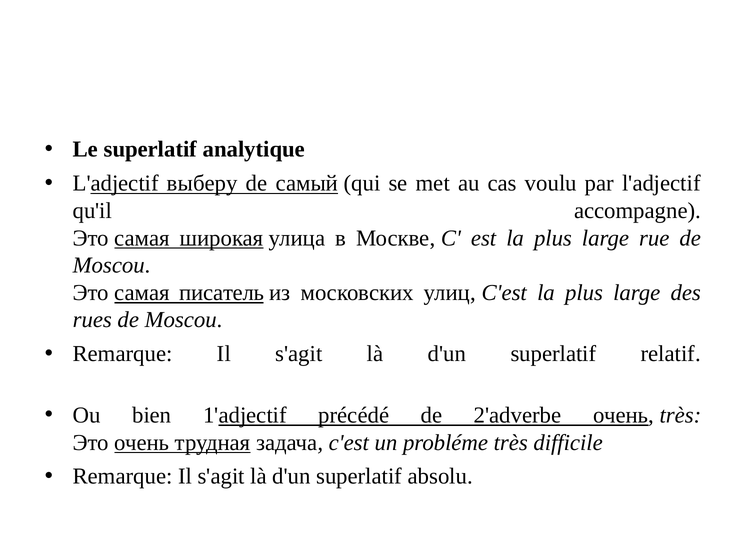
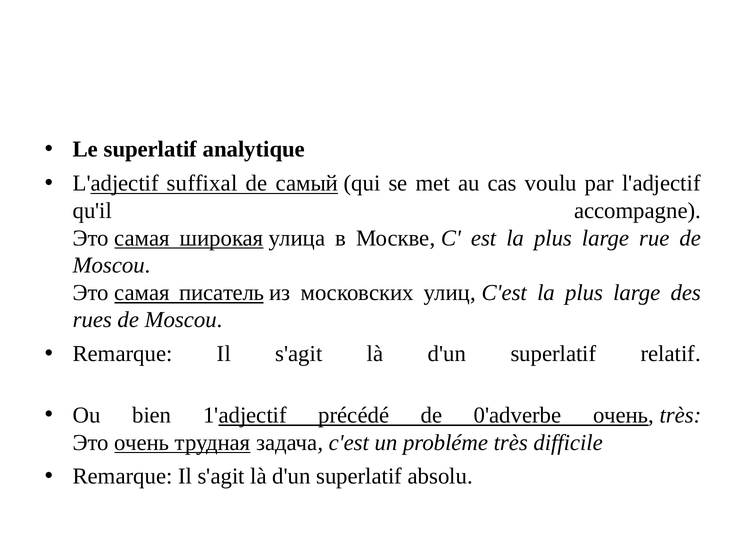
выберу: выберу -> suffixal
2'adverbe: 2'adverbe -> 0'adverbe
